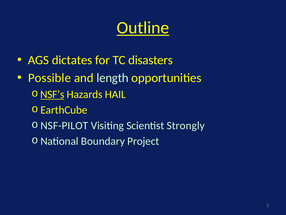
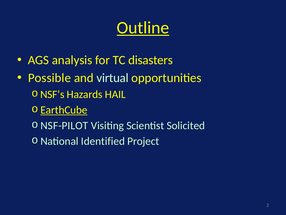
dictates: dictates -> analysis
length: length -> virtual
NSF’s underline: present -> none
EarthCube underline: none -> present
Strongly: Strongly -> Solicited
Boundary: Boundary -> Identified
